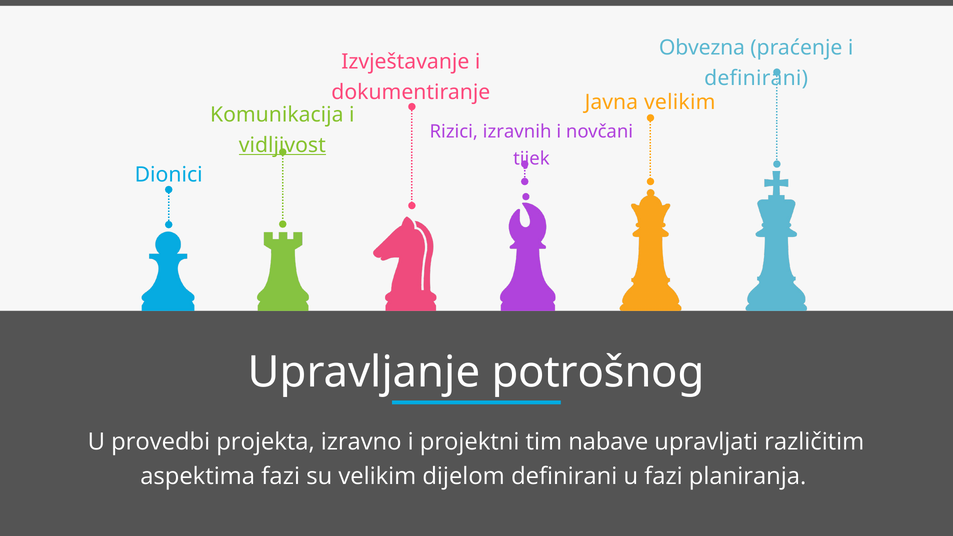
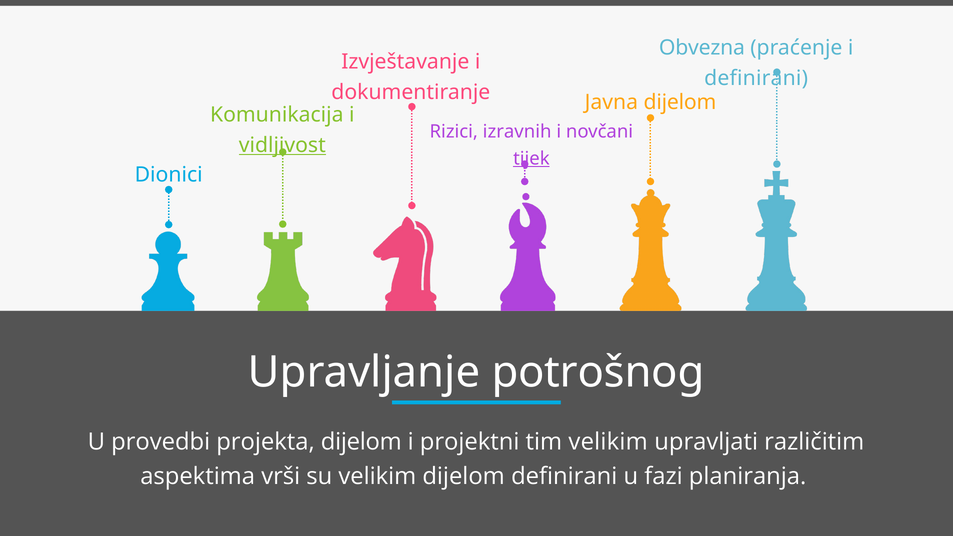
Javna velikim: velikim -> dijelom
tijek underline: none -> present
projekta izravno: izravno -> dijelom
tim nabave: nabave -> velikim
aspektima fazi: fazi -> vrši
